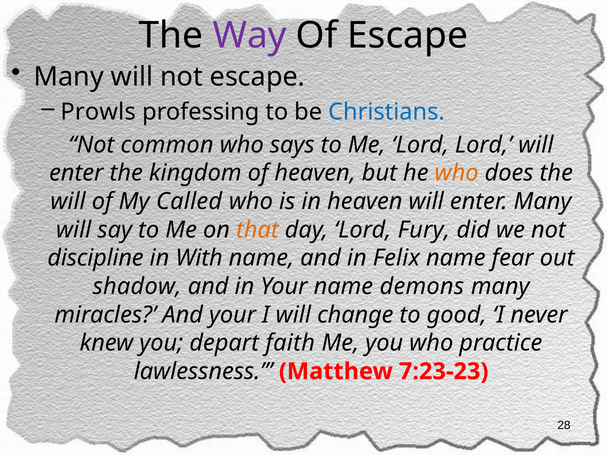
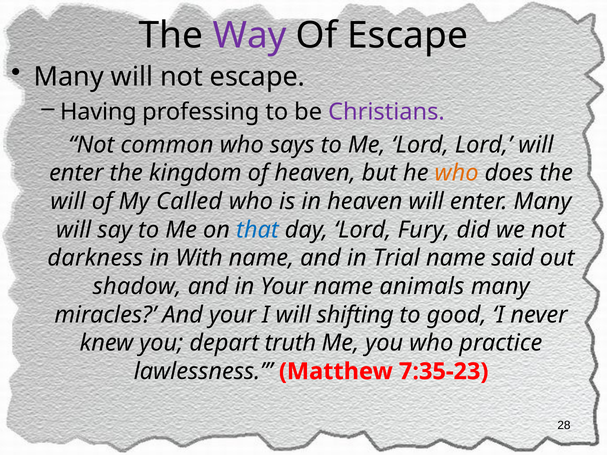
Prowls: Prowls -> Having
Christians colour: blue -> purple
that colour: orange -> blue
discipline: discipline -> darkness
Felix: Felix -> Trial
fear: fear -> said
demons: demons -> animals
change: change -> shifting
faith: faith -> truth
7:23-23: 7:23-23 -> 7:35-23
